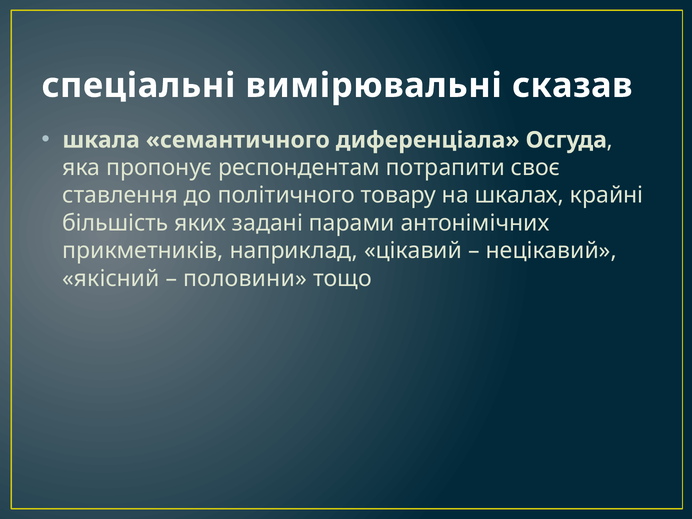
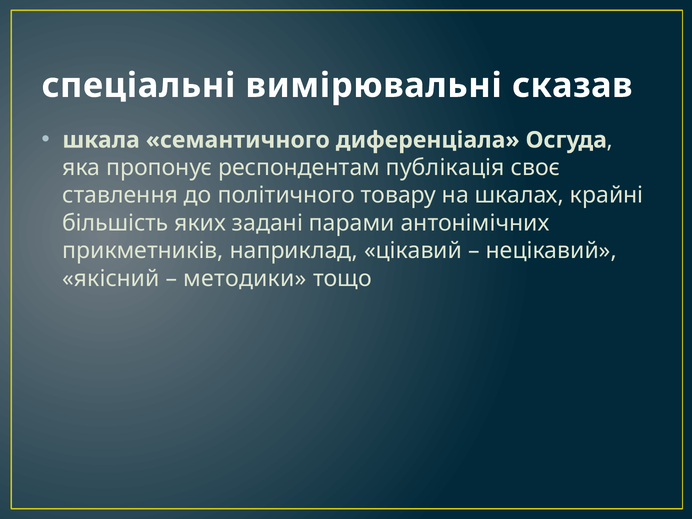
потрапити: потрапити -> публікація
половини: половини -> методики
